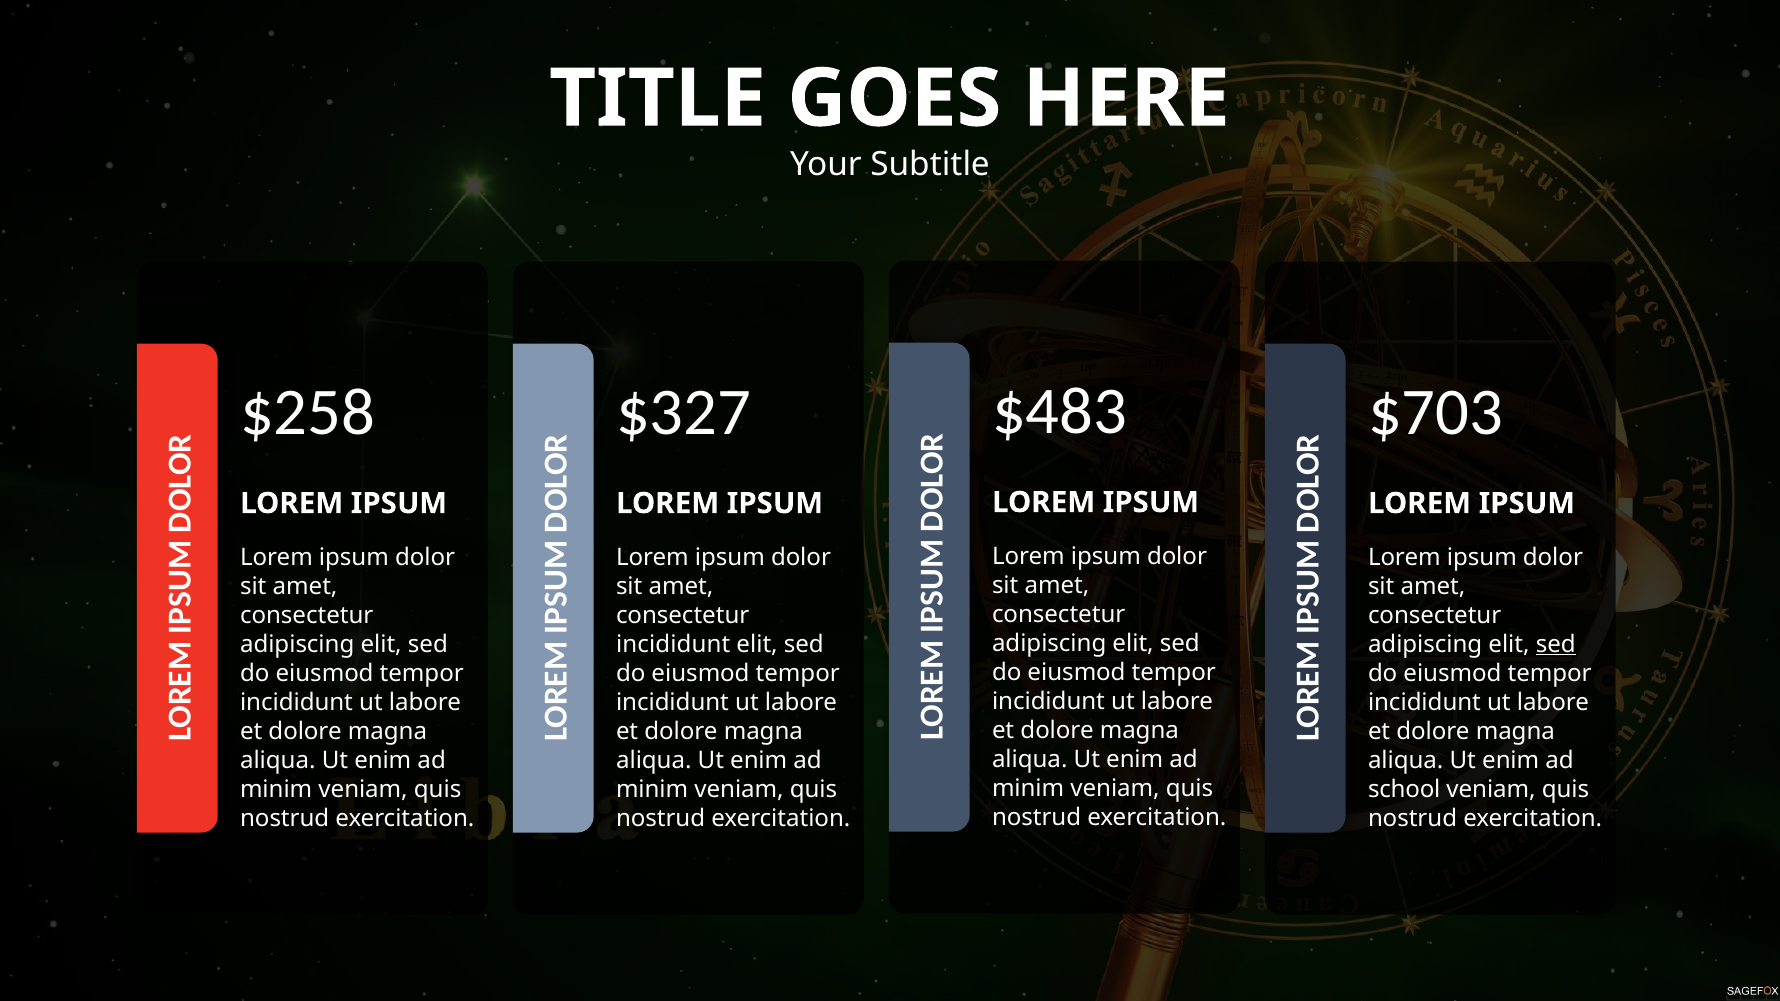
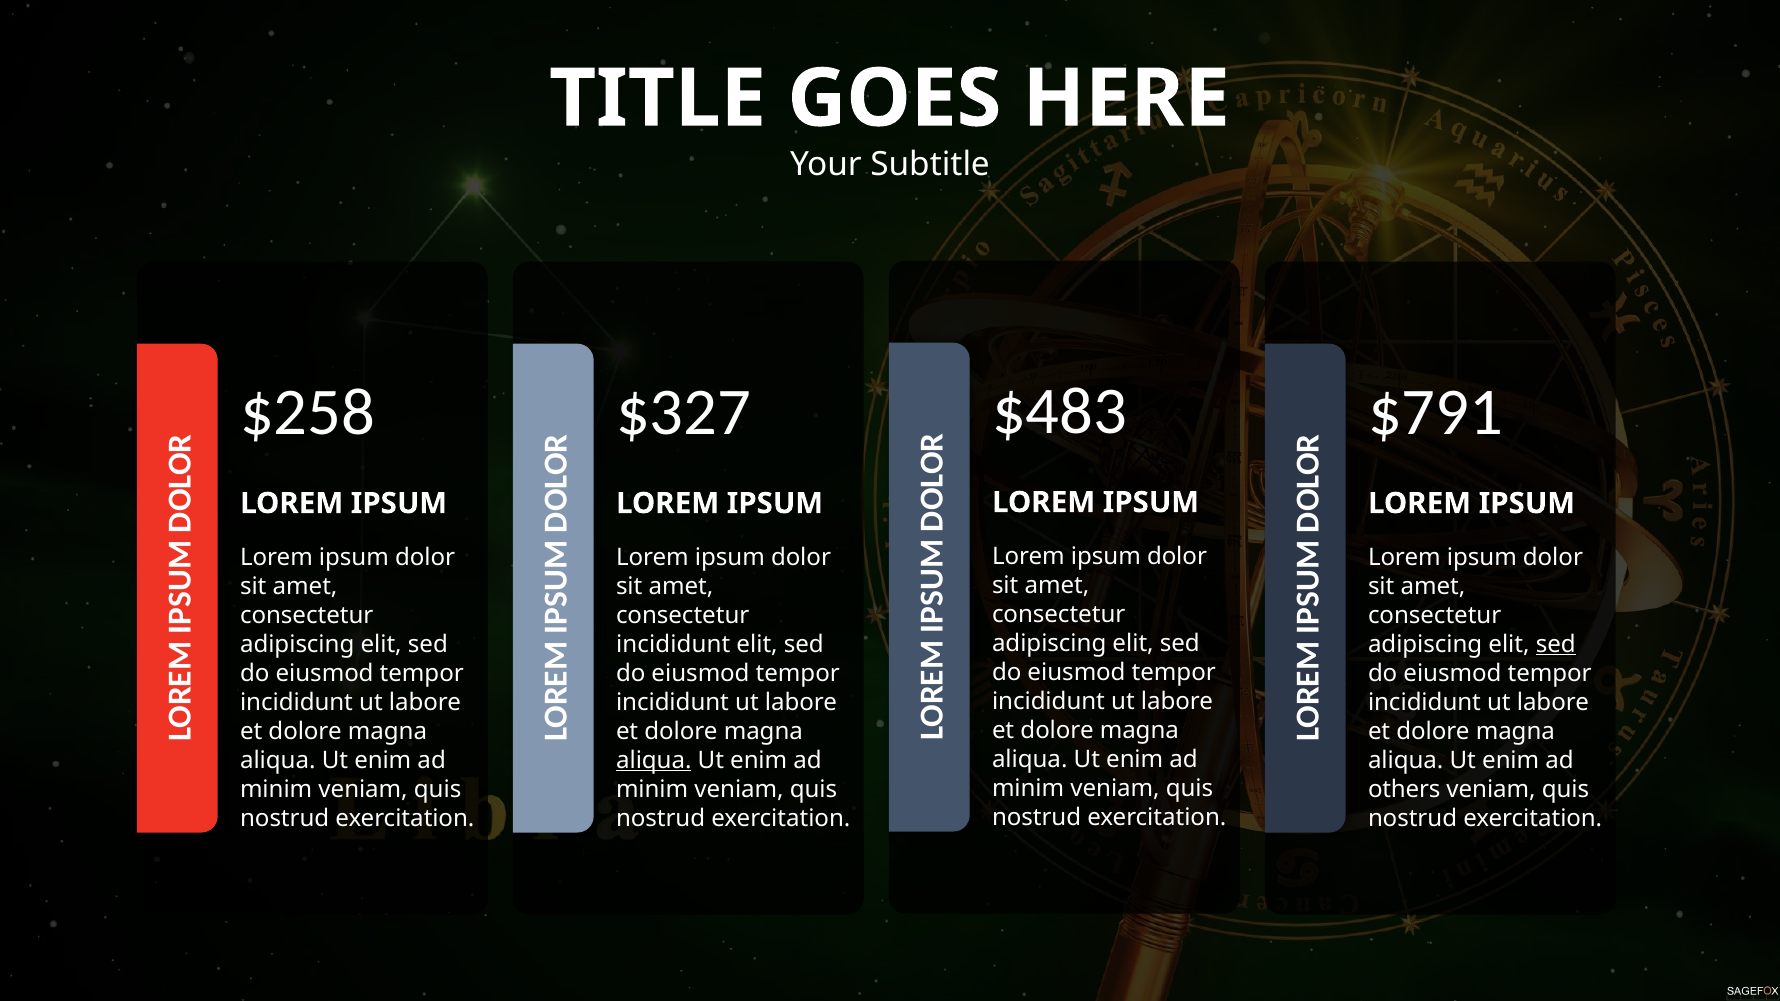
$703: $703 -> $791
aliqua at (654, 760) underline: none -> present
school: school -> others
